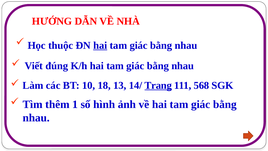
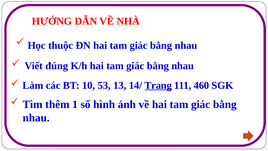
hai at (100, 45) underline: present -> none
18: 18 -> 53
568: 568 -> 460
